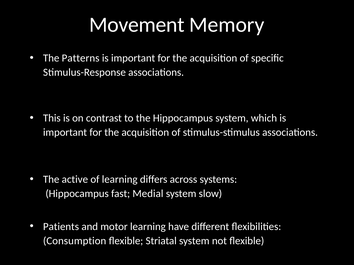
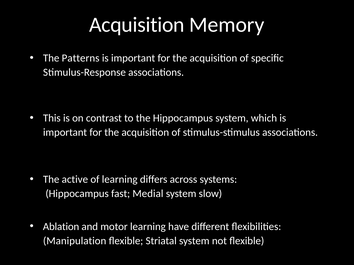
Movement at (137, 25): Movement -> Acquisition
Patients: Patients -> Ablation
Consumption: Consumption -> Manipulation
